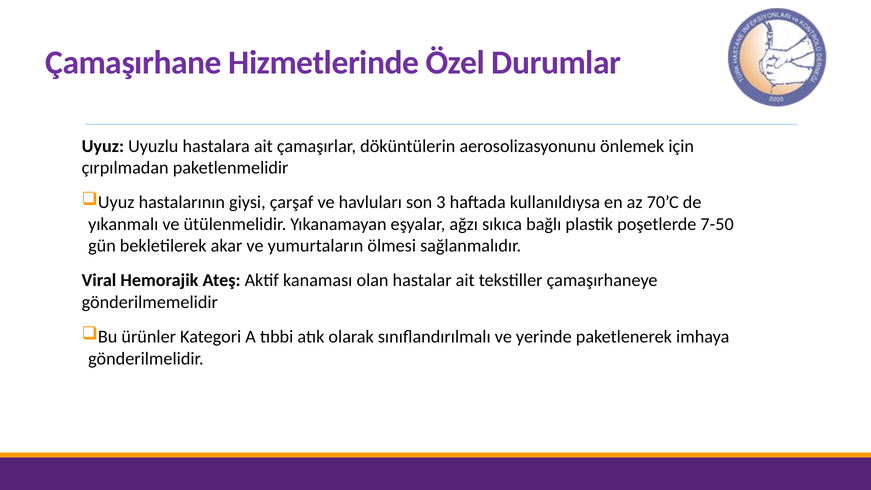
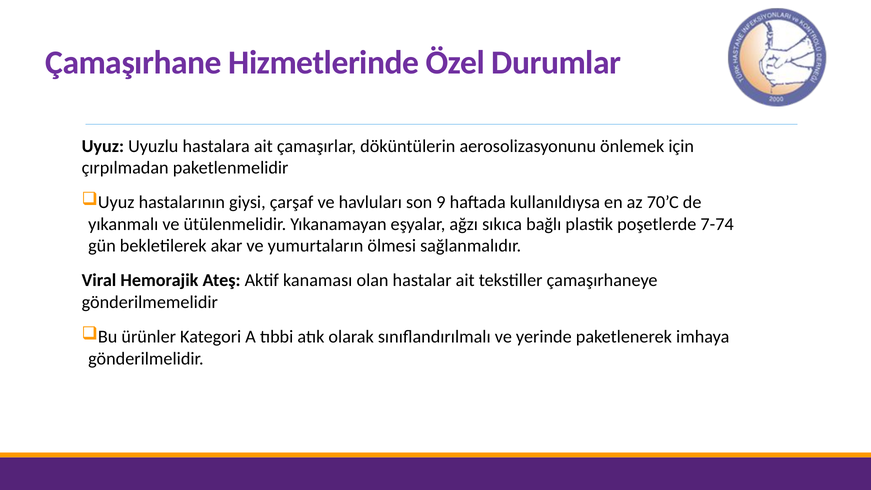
3: 3 -> 9
7-50: 7-50 -> 7-74
